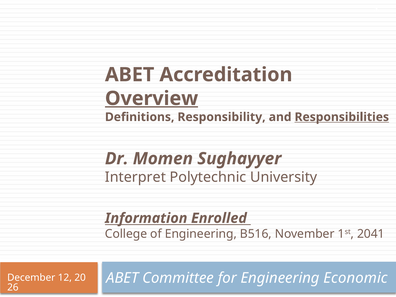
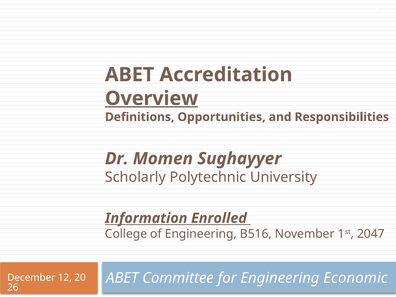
Responsibility: Responsibility -> Opportunities
Responsibilities underline: present -> none
Interpret: Interpret -> Scholarly
2041: 2041 -> 2047
